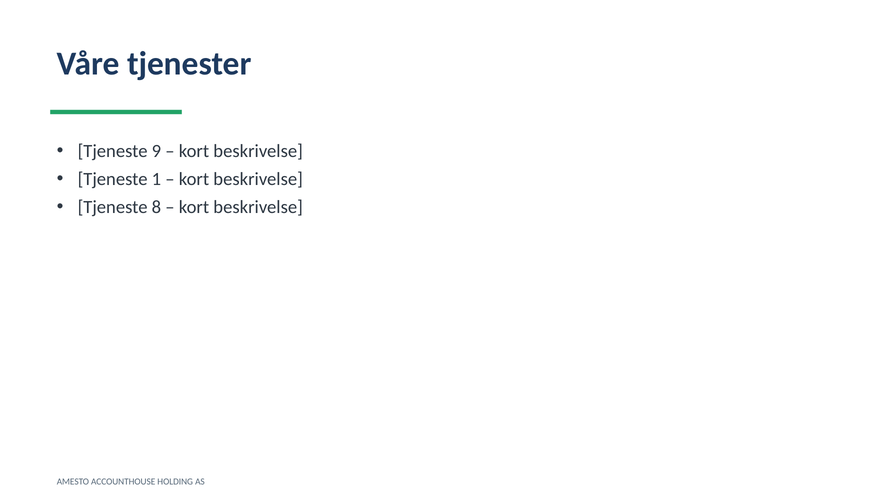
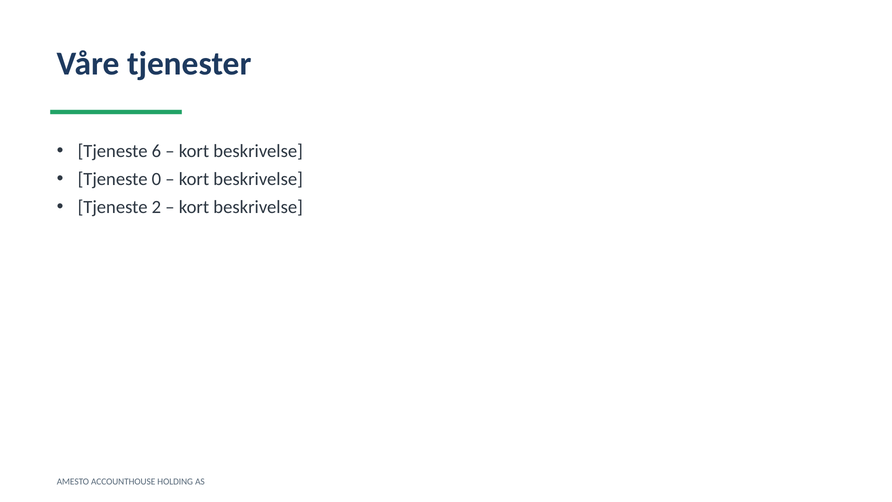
9: 9 -> 6
1: 1 -> 0
8: 8 -> 2
